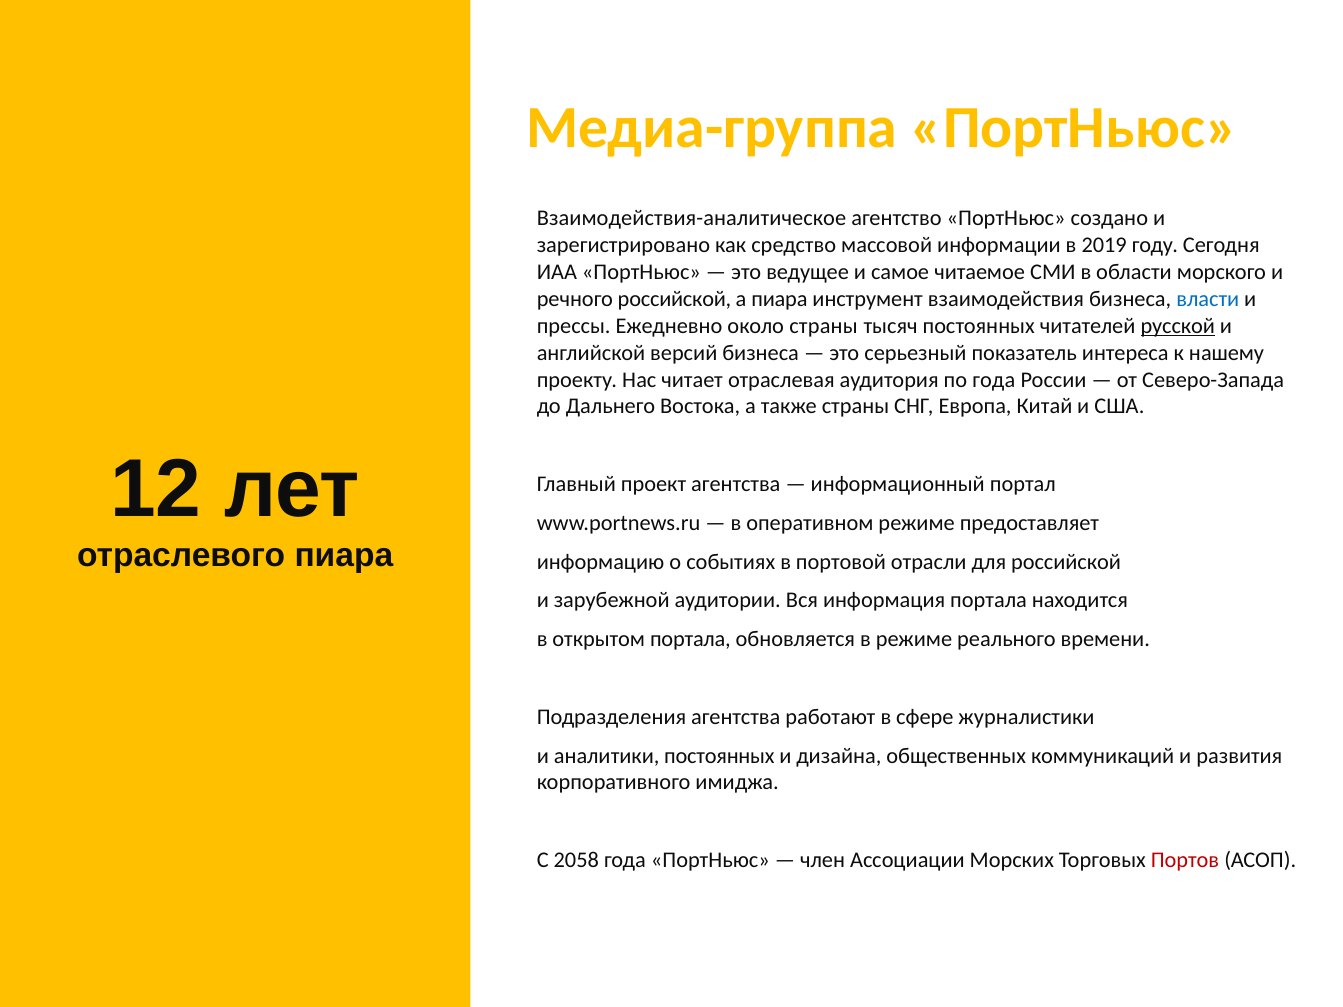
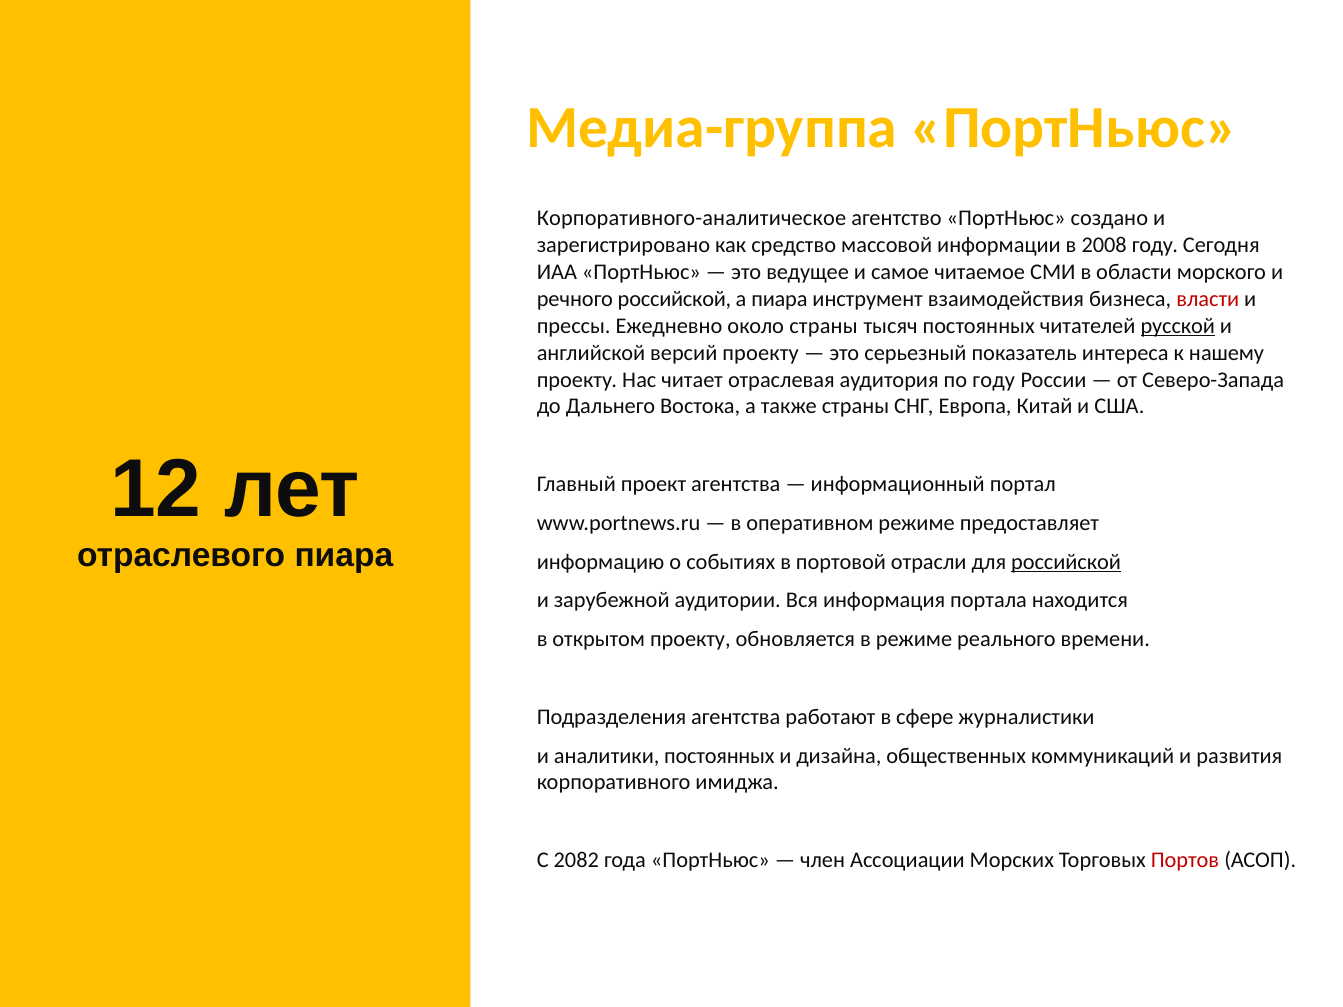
Взаимодействия-аналитическое: Взаимодействия-аналитическое -> Корпоративного-аналитическое
2019: 2019 -> 2008
власти colour: blue -> red
версий бизнеса: бизнеса -> проекту
по года: года -> году
российской at (1066, 562) underline: none -> present
открытом портала: портала -> проекту
2058: 2058 -> 2082
